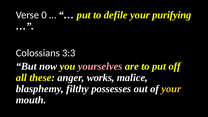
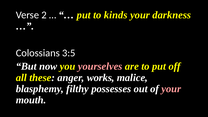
0: 0 -> 2
defile: defile -> kinds
purifying: purifying -> darkness
3:3: 3:3 -> 3:5
your at (171, 89) colour: yellow -> pink
